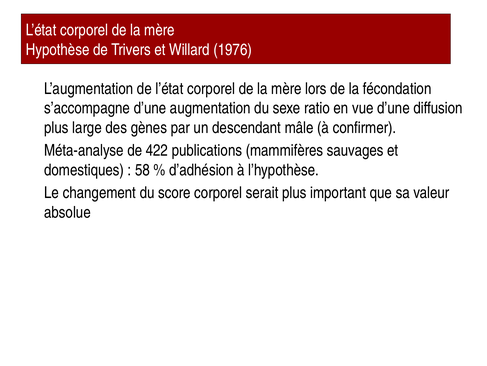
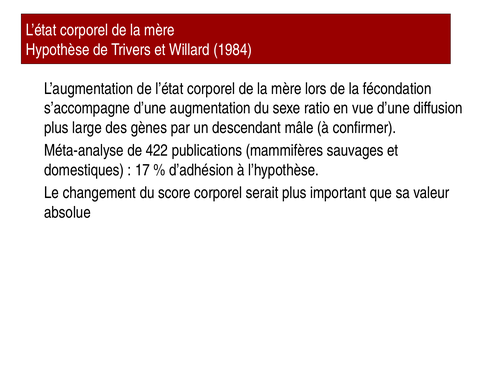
1976: 1976 -> 1984
58: 58 -> 17
